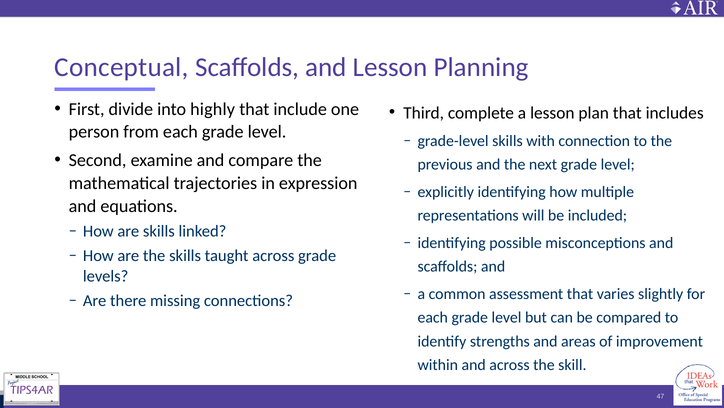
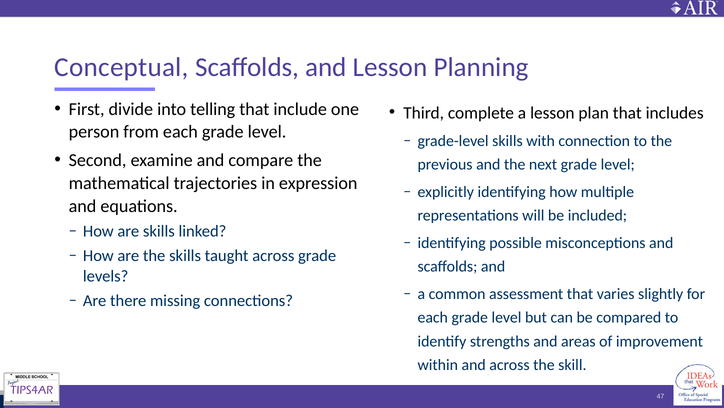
highly: highly -> telling
